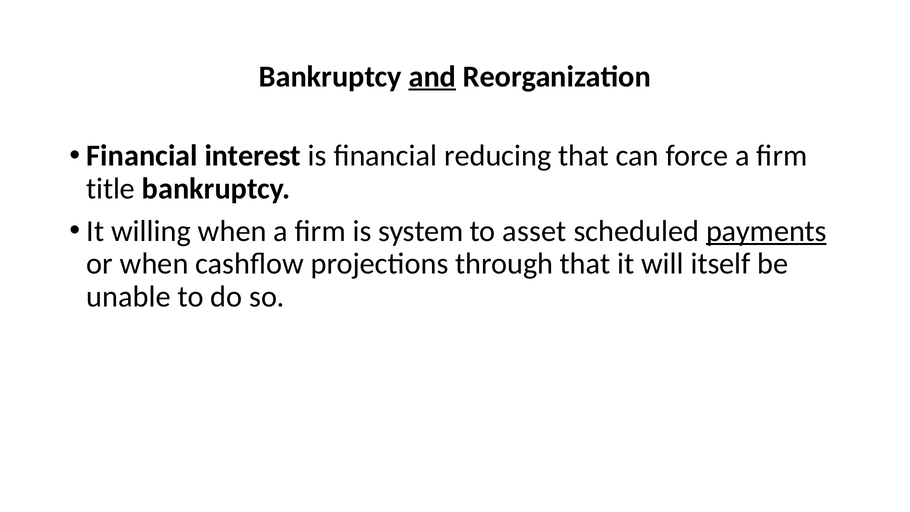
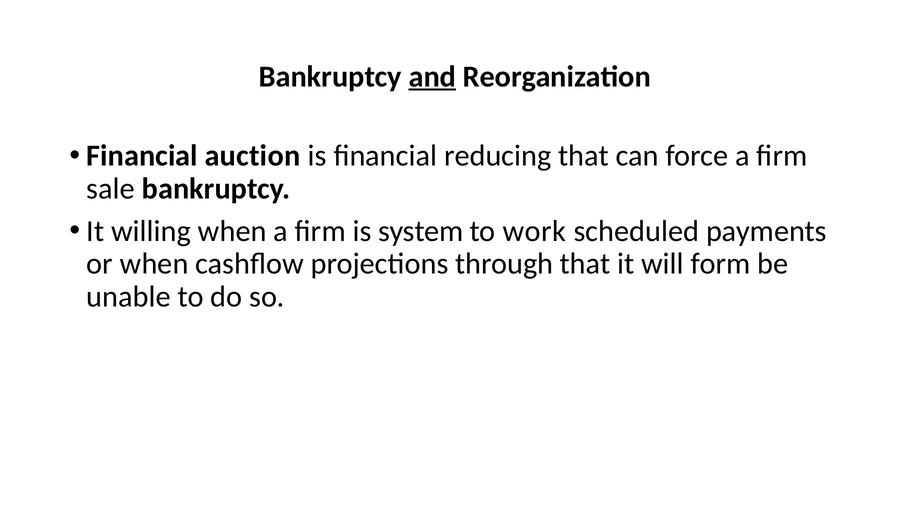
interest: interest -> auction
title: title -> sale
asset: asset -> work
payments underline: present -> none
itself: itself -> form
